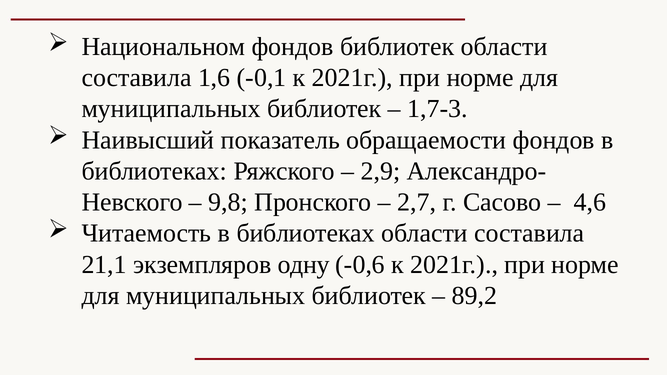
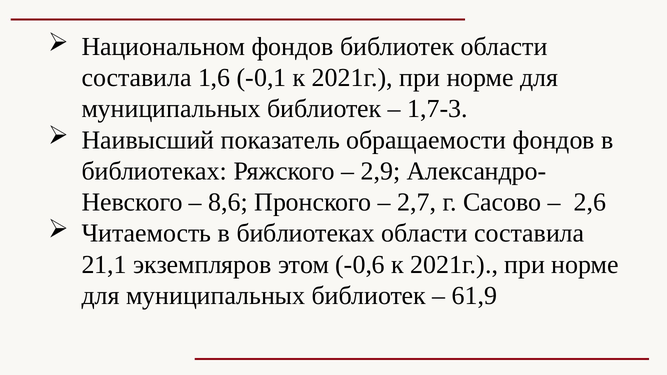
9,8: 9,8 -> 8,6
4,6: 4,6 -> 2,6
одну: одну -> этом
89,2: 89,2 -> 61,9
